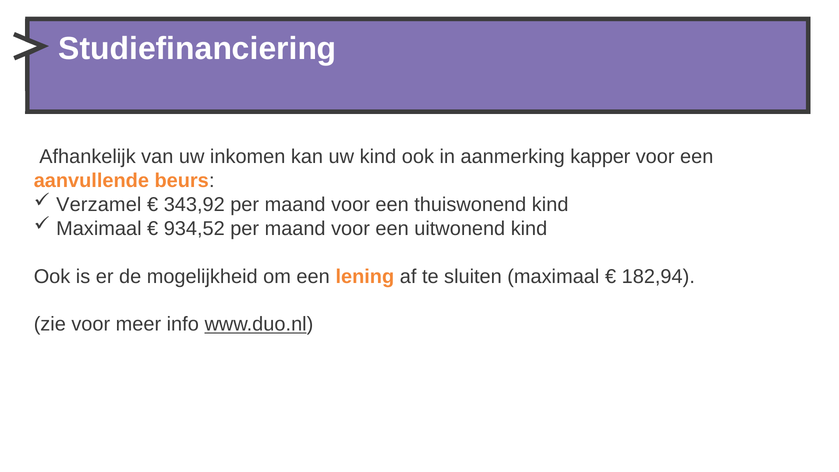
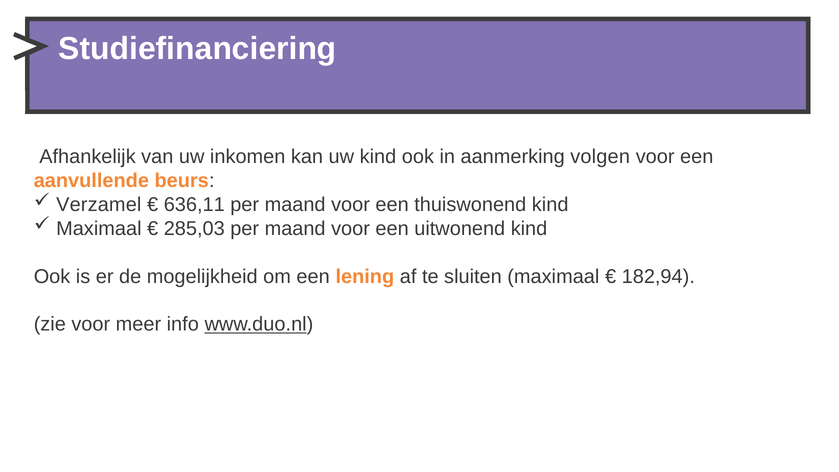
kapper: kapper -> volgen
343,92: 343,92 -> 636,11
934,52: 934,52 -> 285,03
